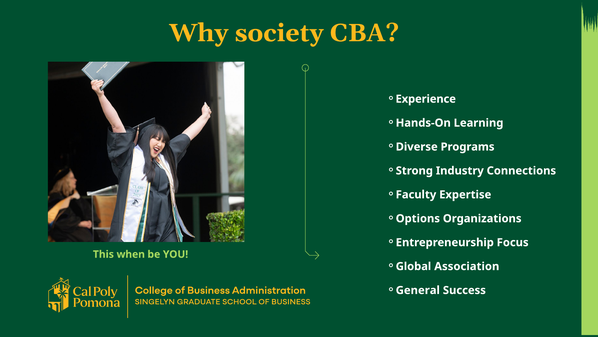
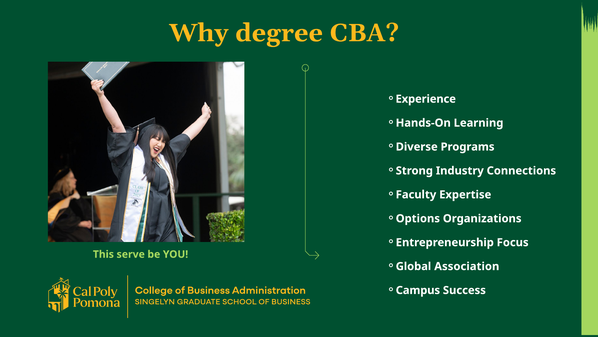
society: society -> degree
when: when -> serve
General: General -> Campus
